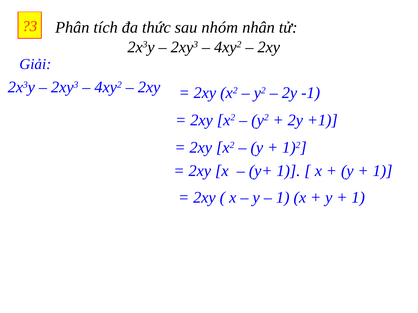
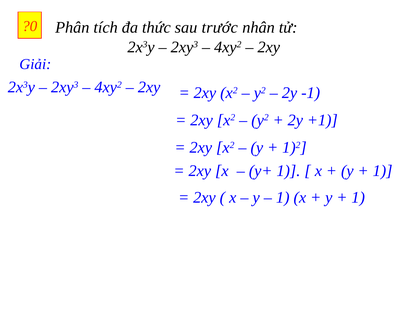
?3: ?3 -> ?0
nhóm: nhóm -> trước
